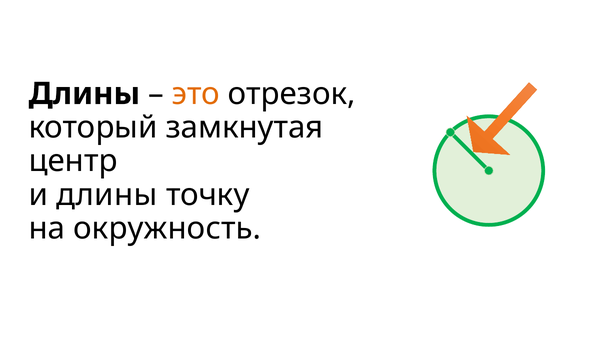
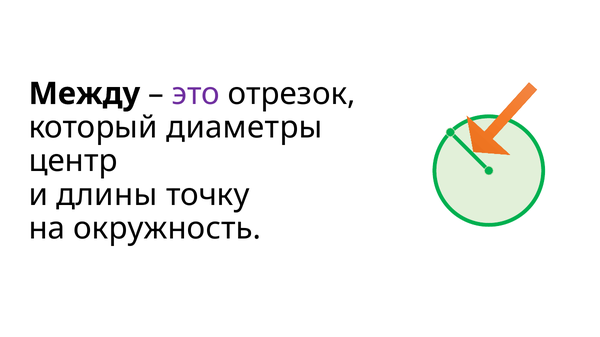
Длины at (84, 94): Длины -> Между
это colour: orange -> purple
замкнутая: замкнутая -> диаметры
